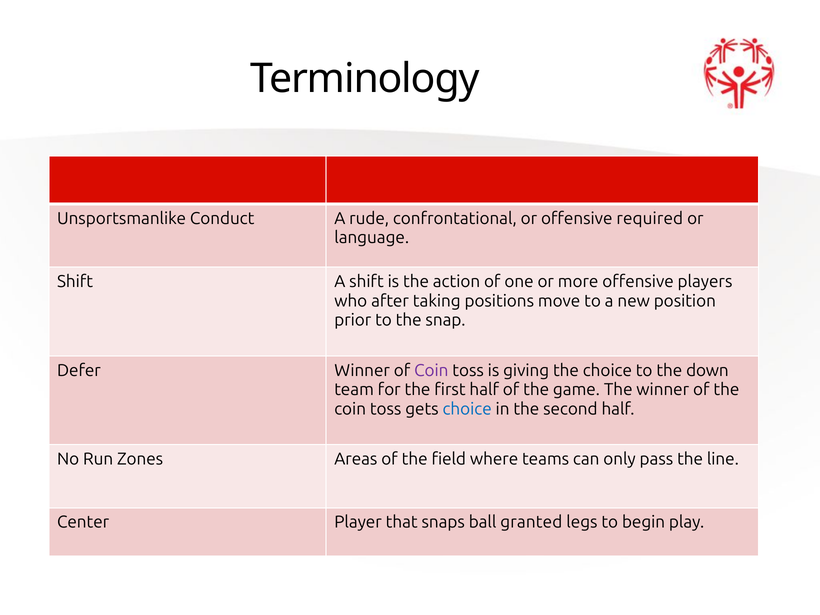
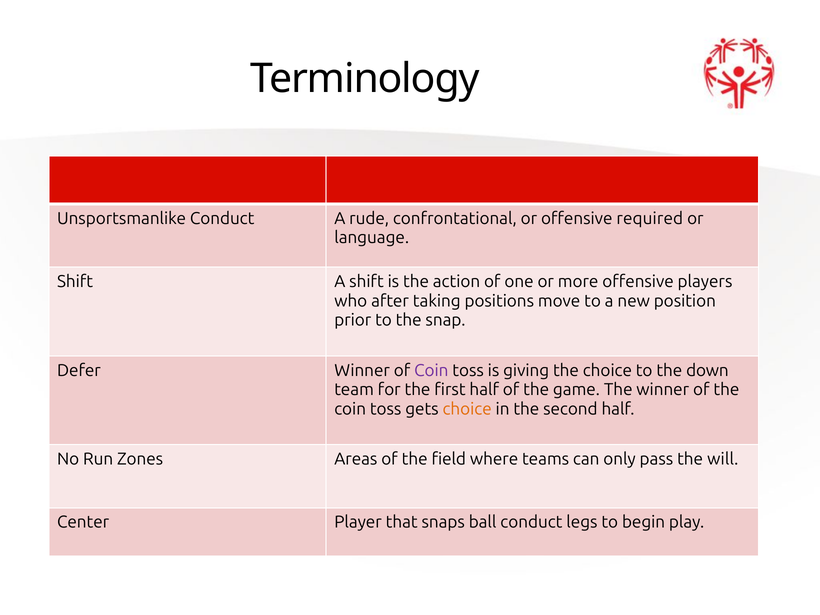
choice at (467, 409) colour: blue -> orange
line: line -> will
ball granted: granted -> conduct
